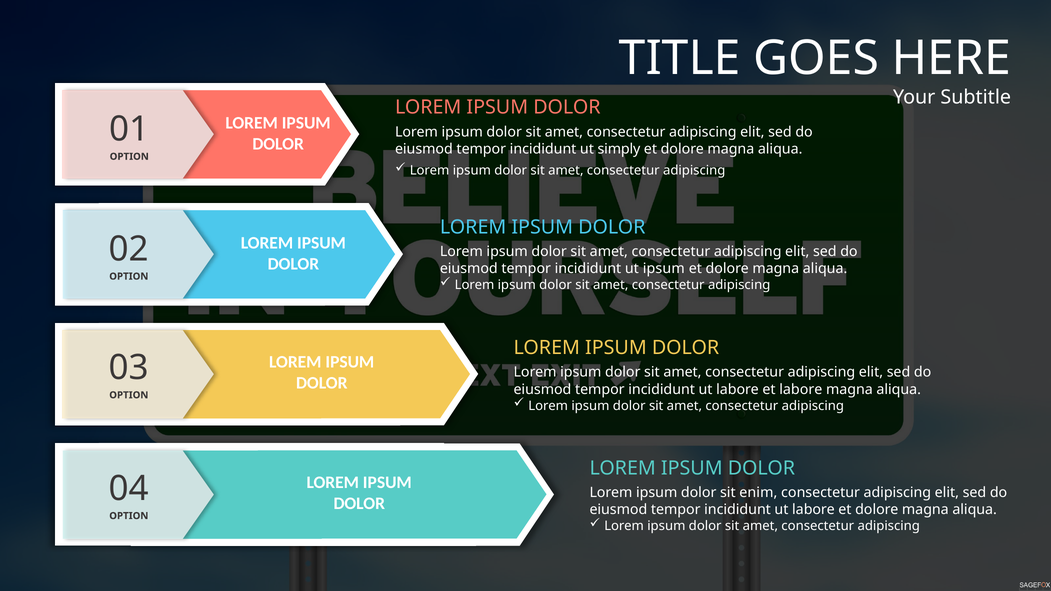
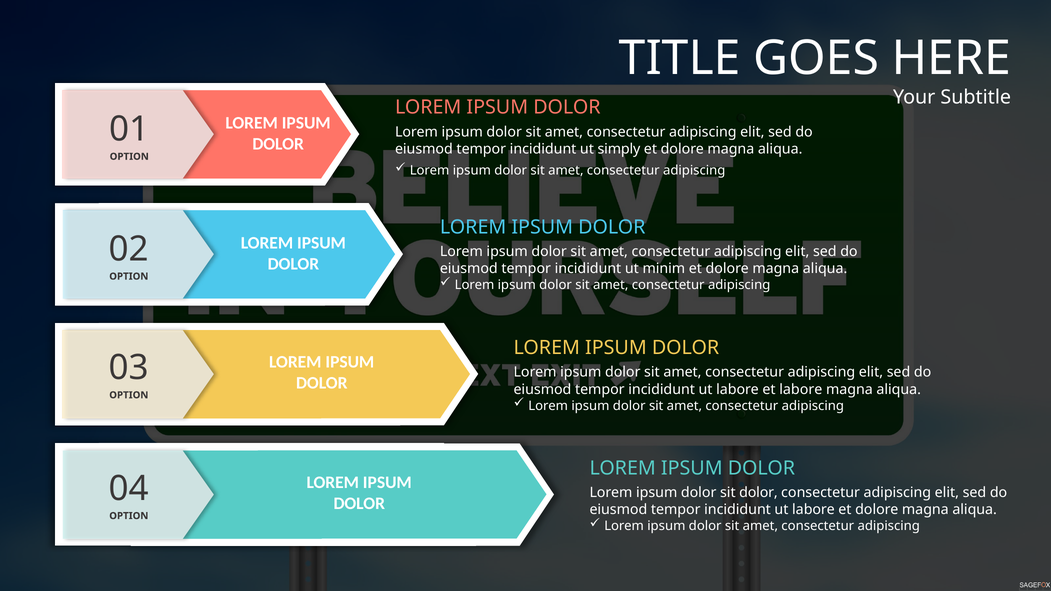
ut ipsum: ipsum -> minim
sit enim: enim -> dolor
